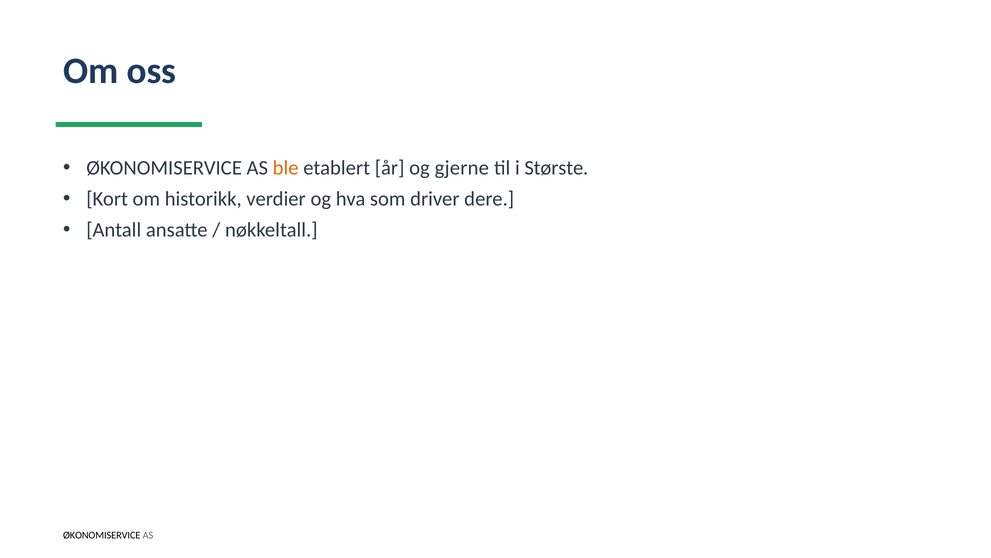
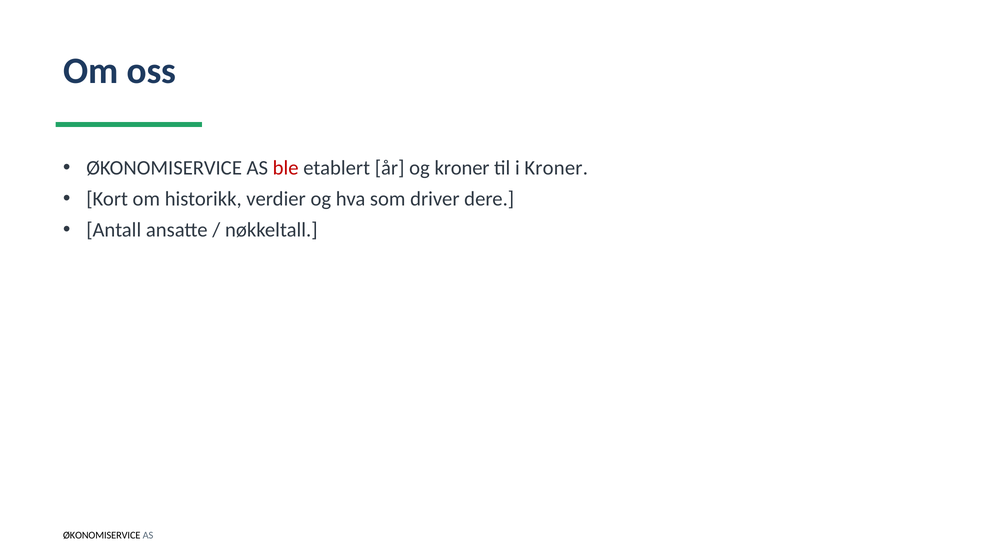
ble colour: orange -> red
og gjerne: gjerne -> kroner
i Største: Største -> Kroner
